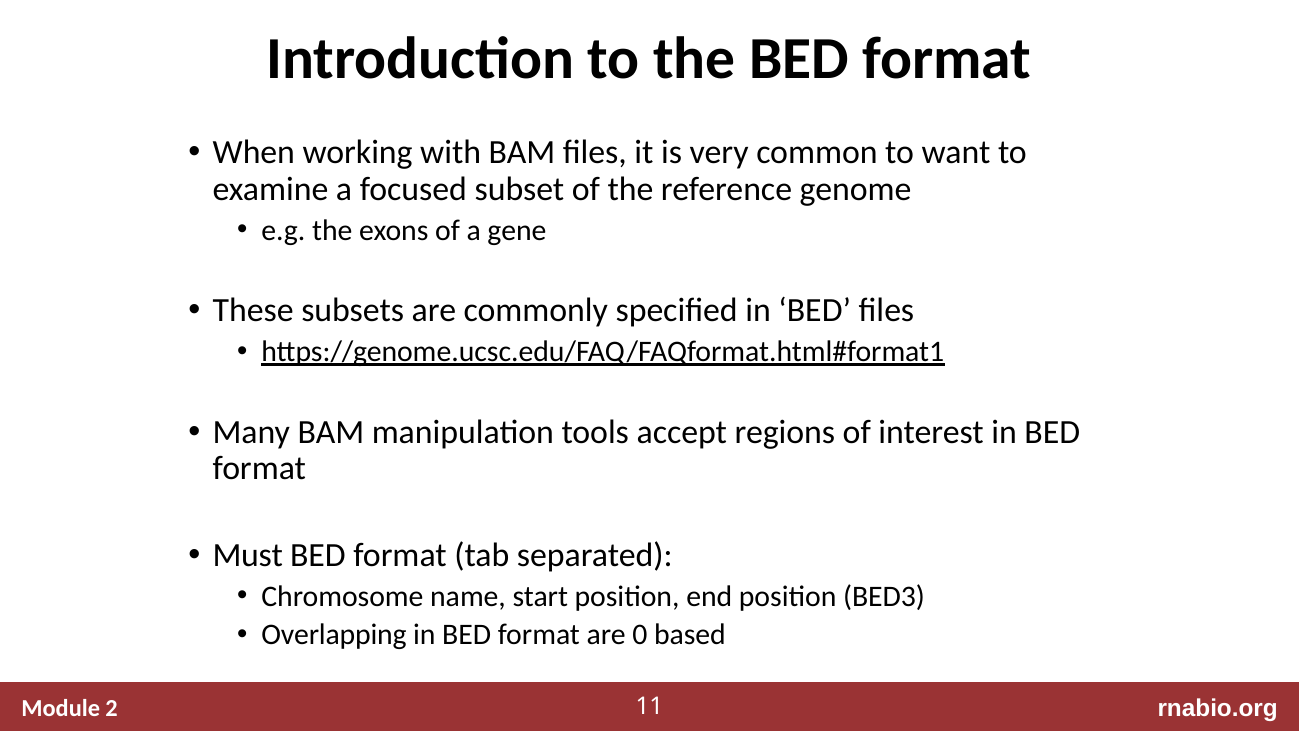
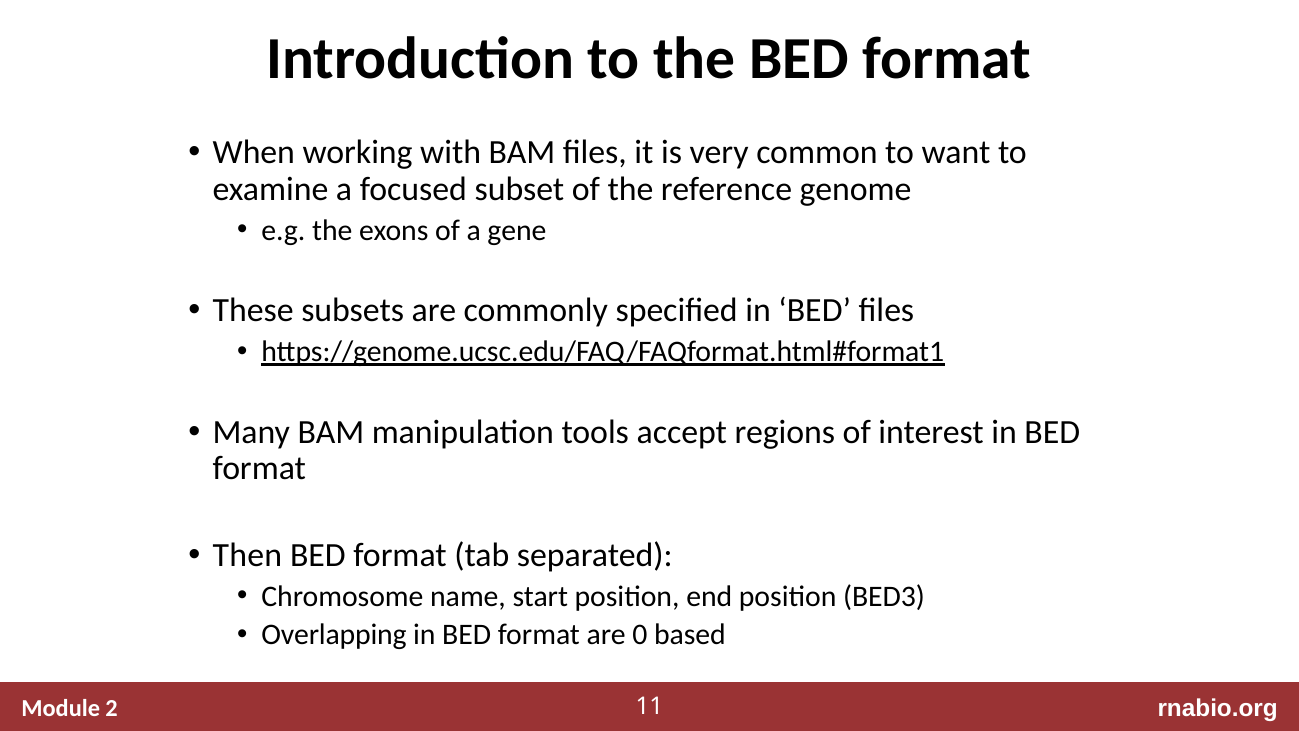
Must: Must -> Then
